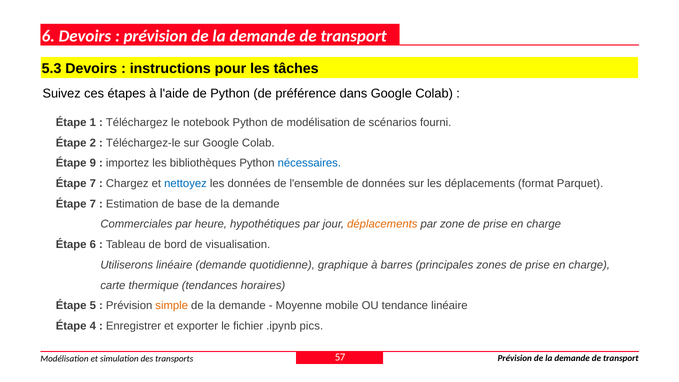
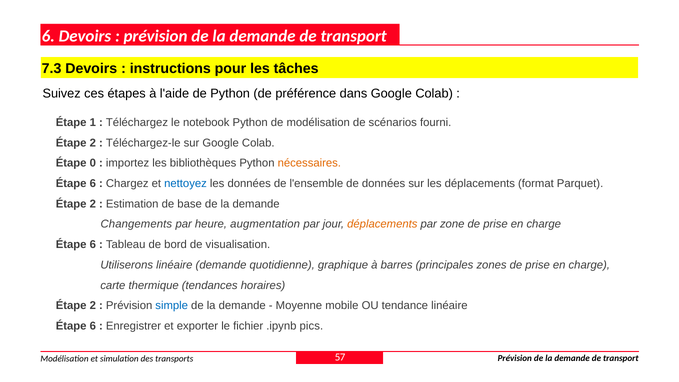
5.3: 5.3 -> 7.3
9: 9 -> 0
nécessaires colour: blue -> orange
7 at (93, 183): 7 -> 6
7 at (93, 204): 7 -> 2
Commerciales: Commerciales -> Changements
hypothétiques: hypothétiques -> augmentation
5 at (93, 306): 5 -> 2
simple colour: orange -> blue
4 at (93, 326): 4 -> 6
